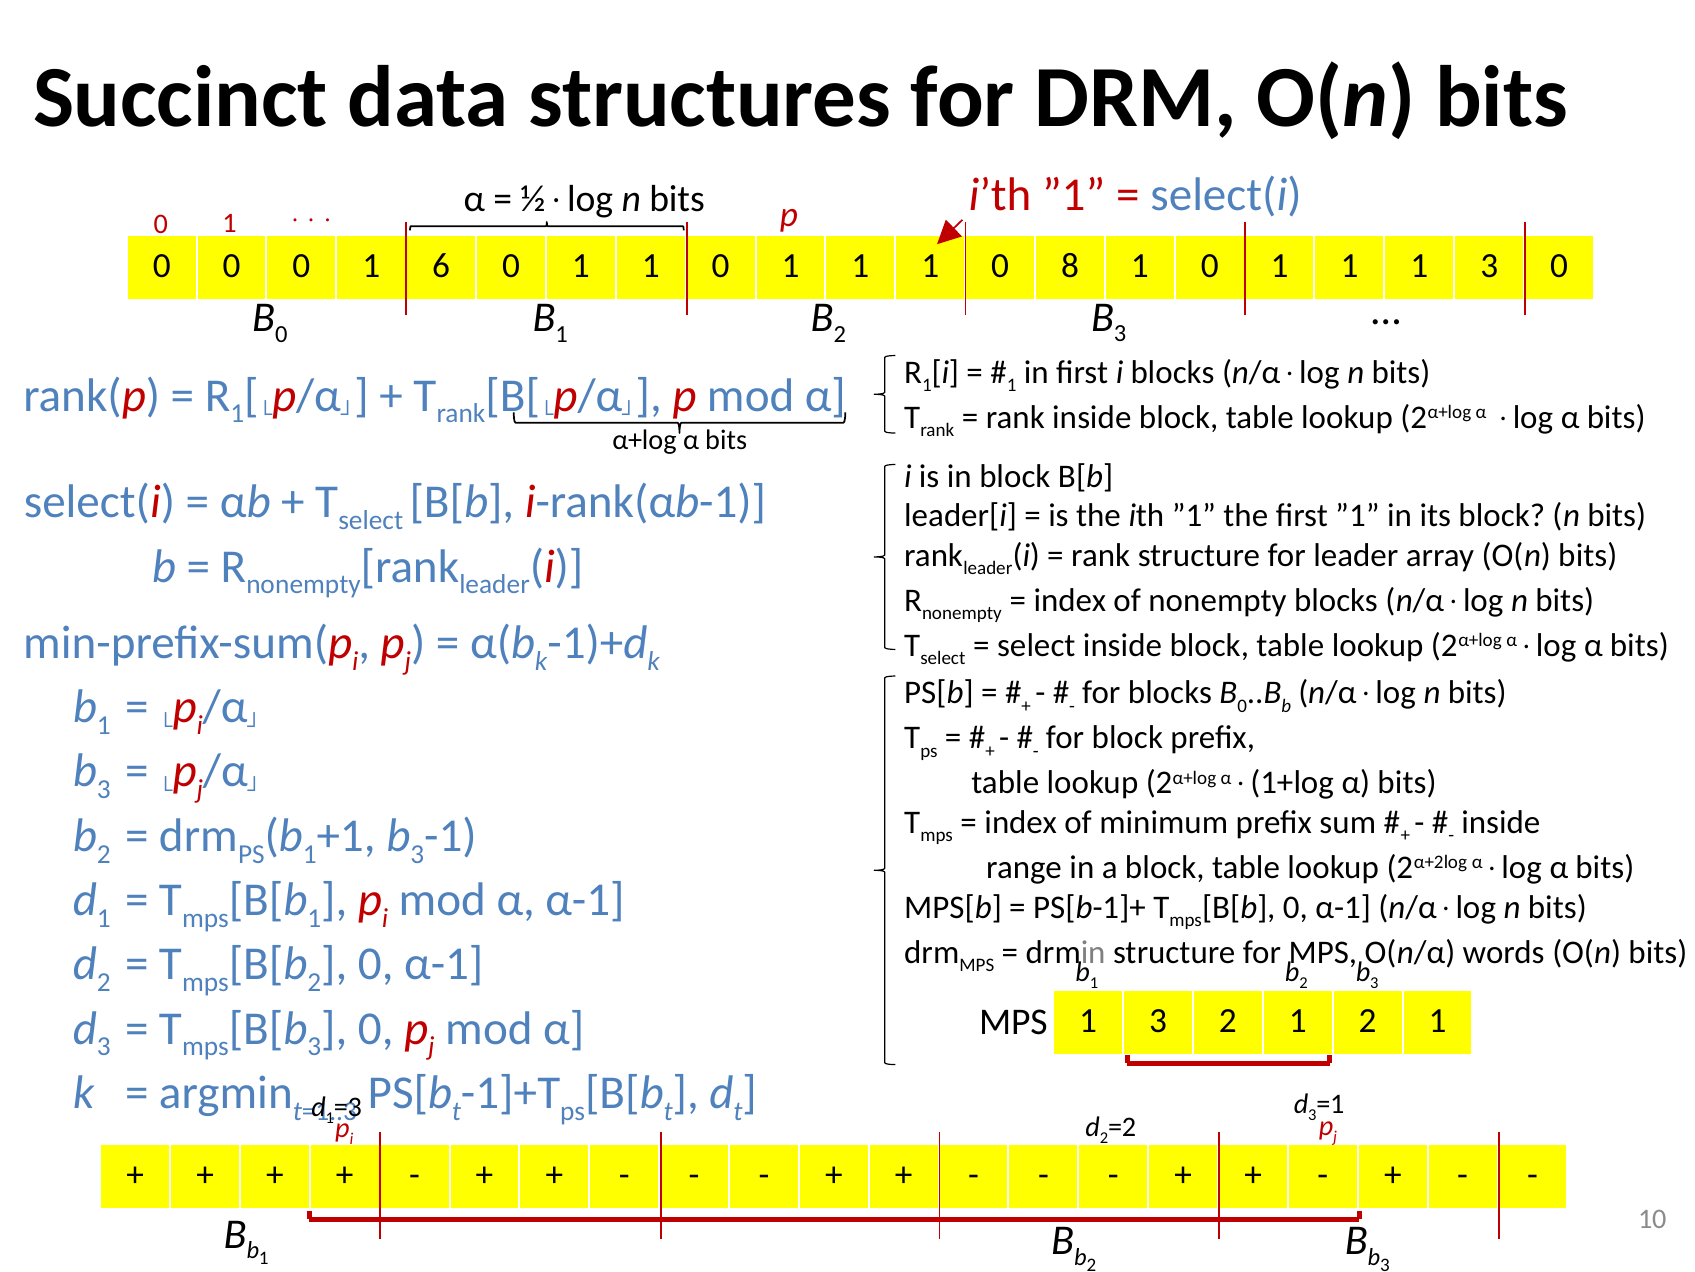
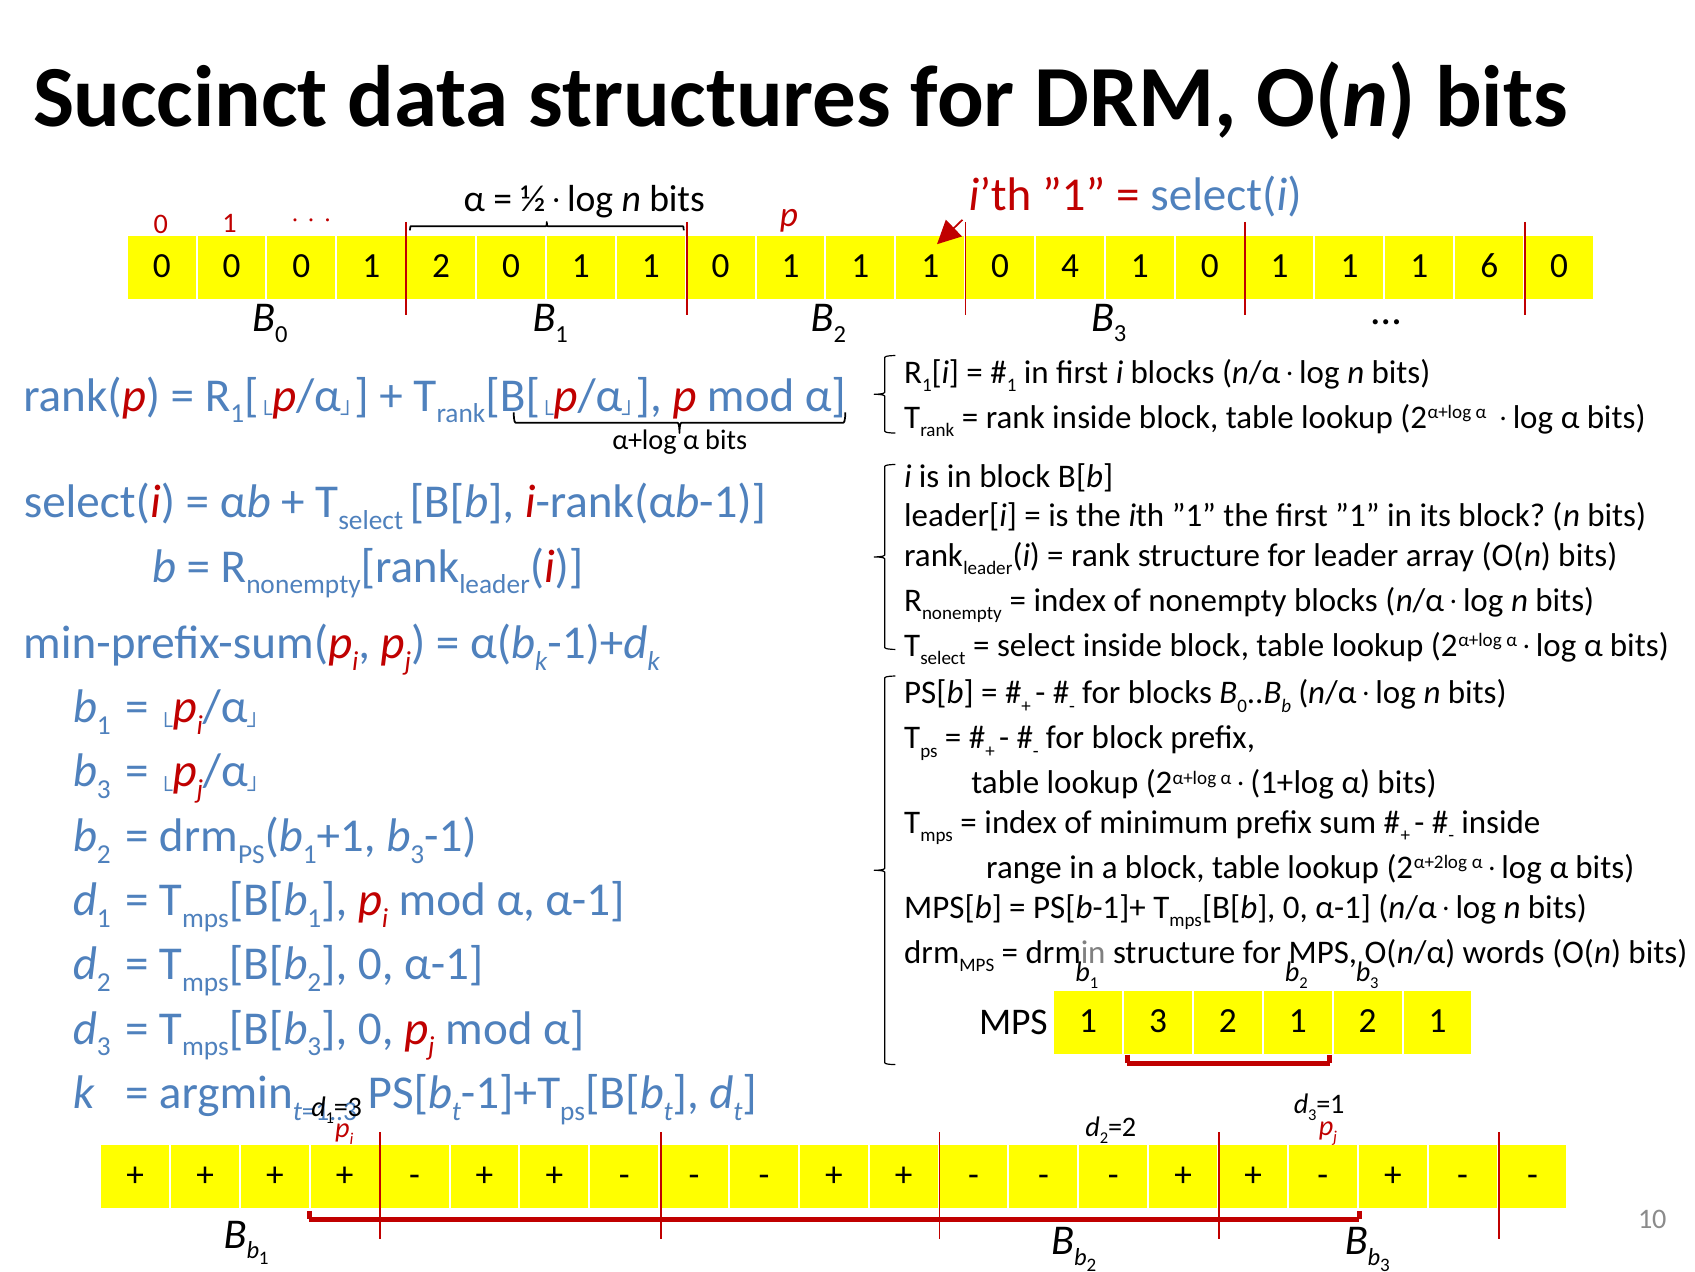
0 1 6: 6 -> 2
8: 8 -> 4
1 1 3: 3 -> 6
